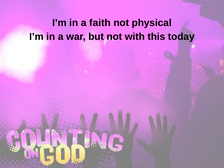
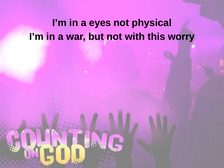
faith: faith -> eyes
today: today -> worry
